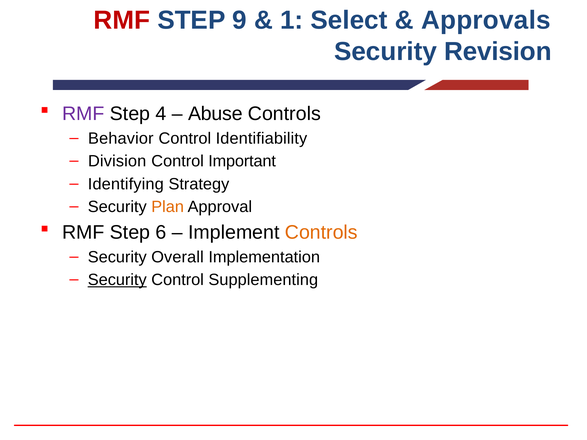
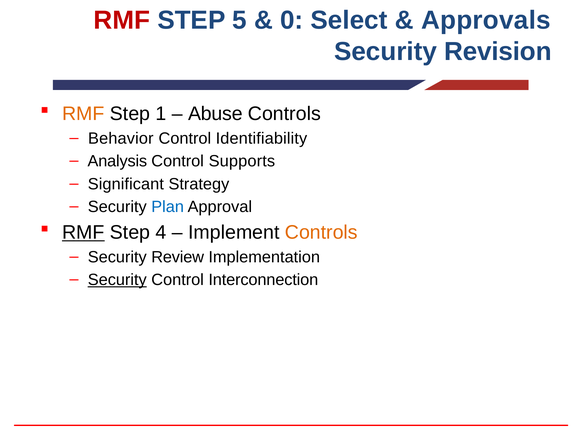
9: 9 -> 5
1: 1 -> 0
RMF at (83, 114) colour: purple -> orange
4: 4 -> 1
Division: Division -> Analysis
Important: Important -> Supports
Identifying: Identifying -> Significant
Plan colour: orange -> blue
RMF at (83, 233) underline: none -> present
6: 6 -> 4
Overall: Overall -> Review
Supplementing: Supplementing -> Interconnection
